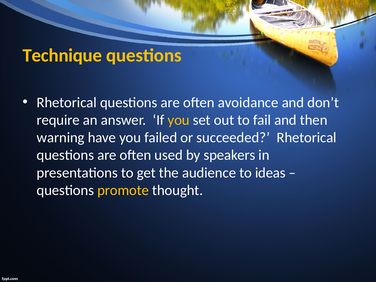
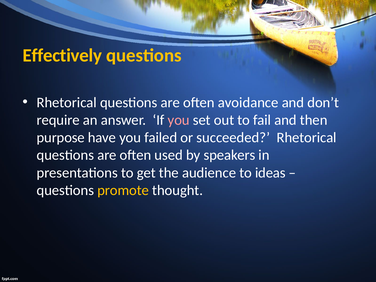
Technique: Technique -> Effectively
you at (179, 120) colour: yellow -> pink
warning: warning -> purpose
